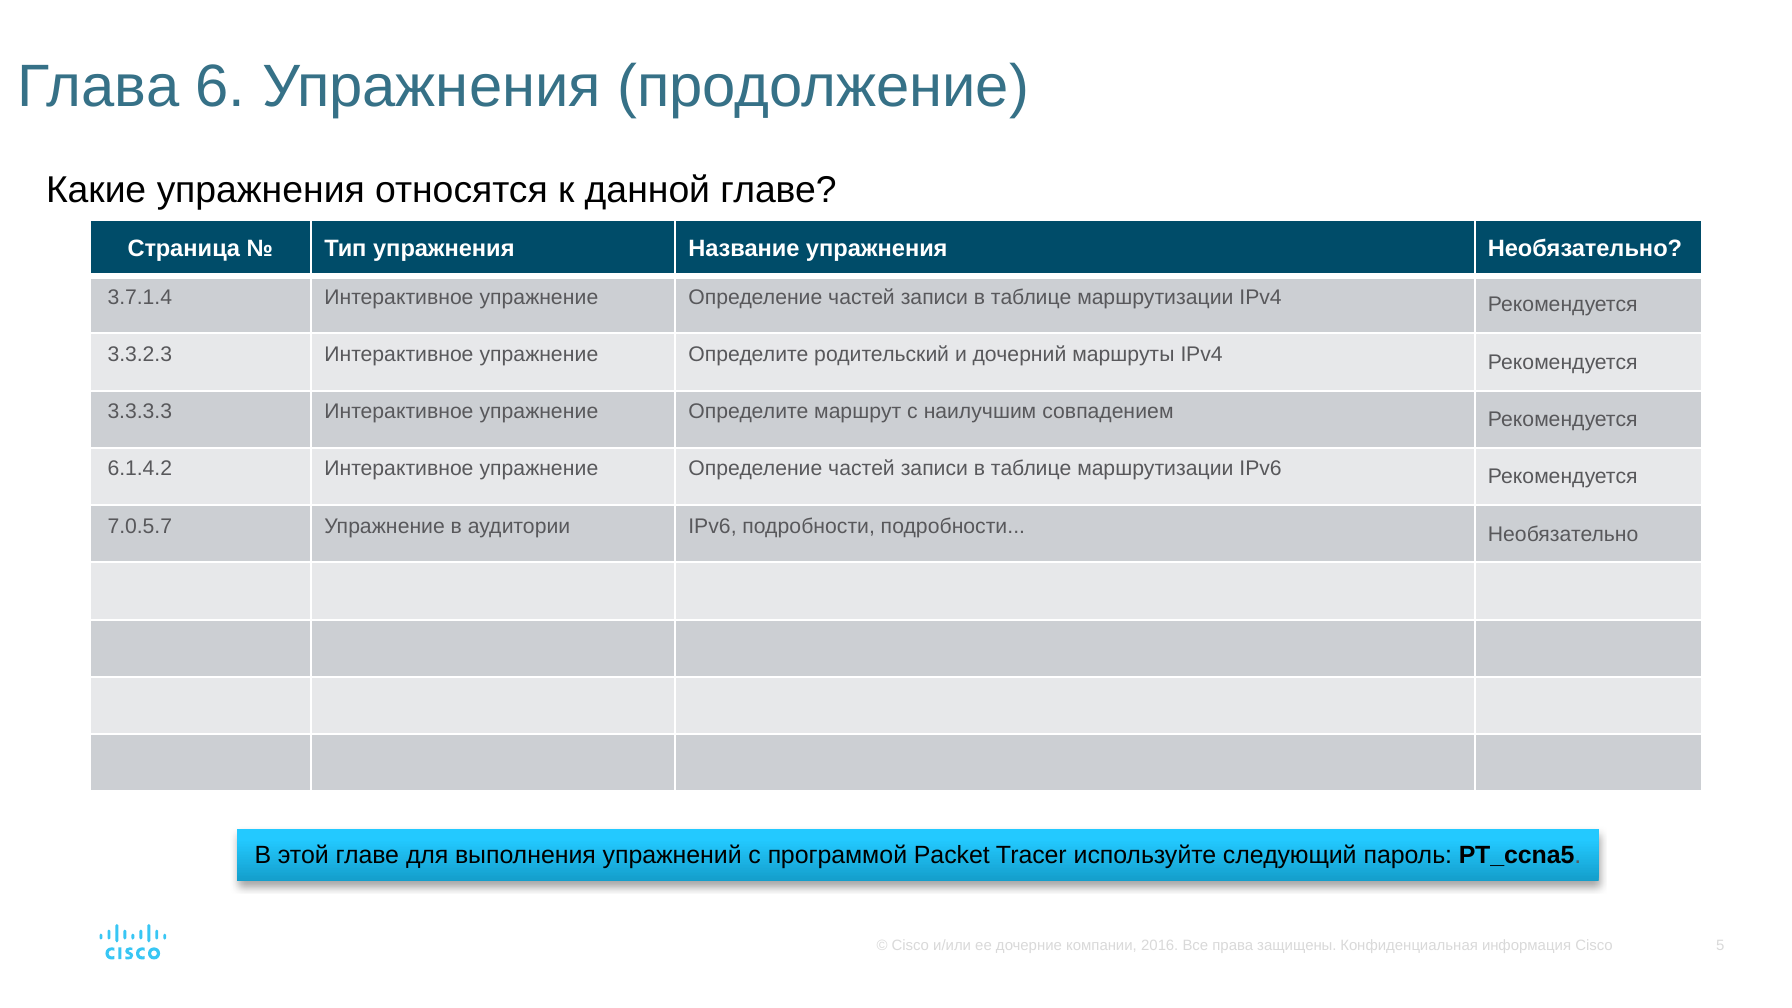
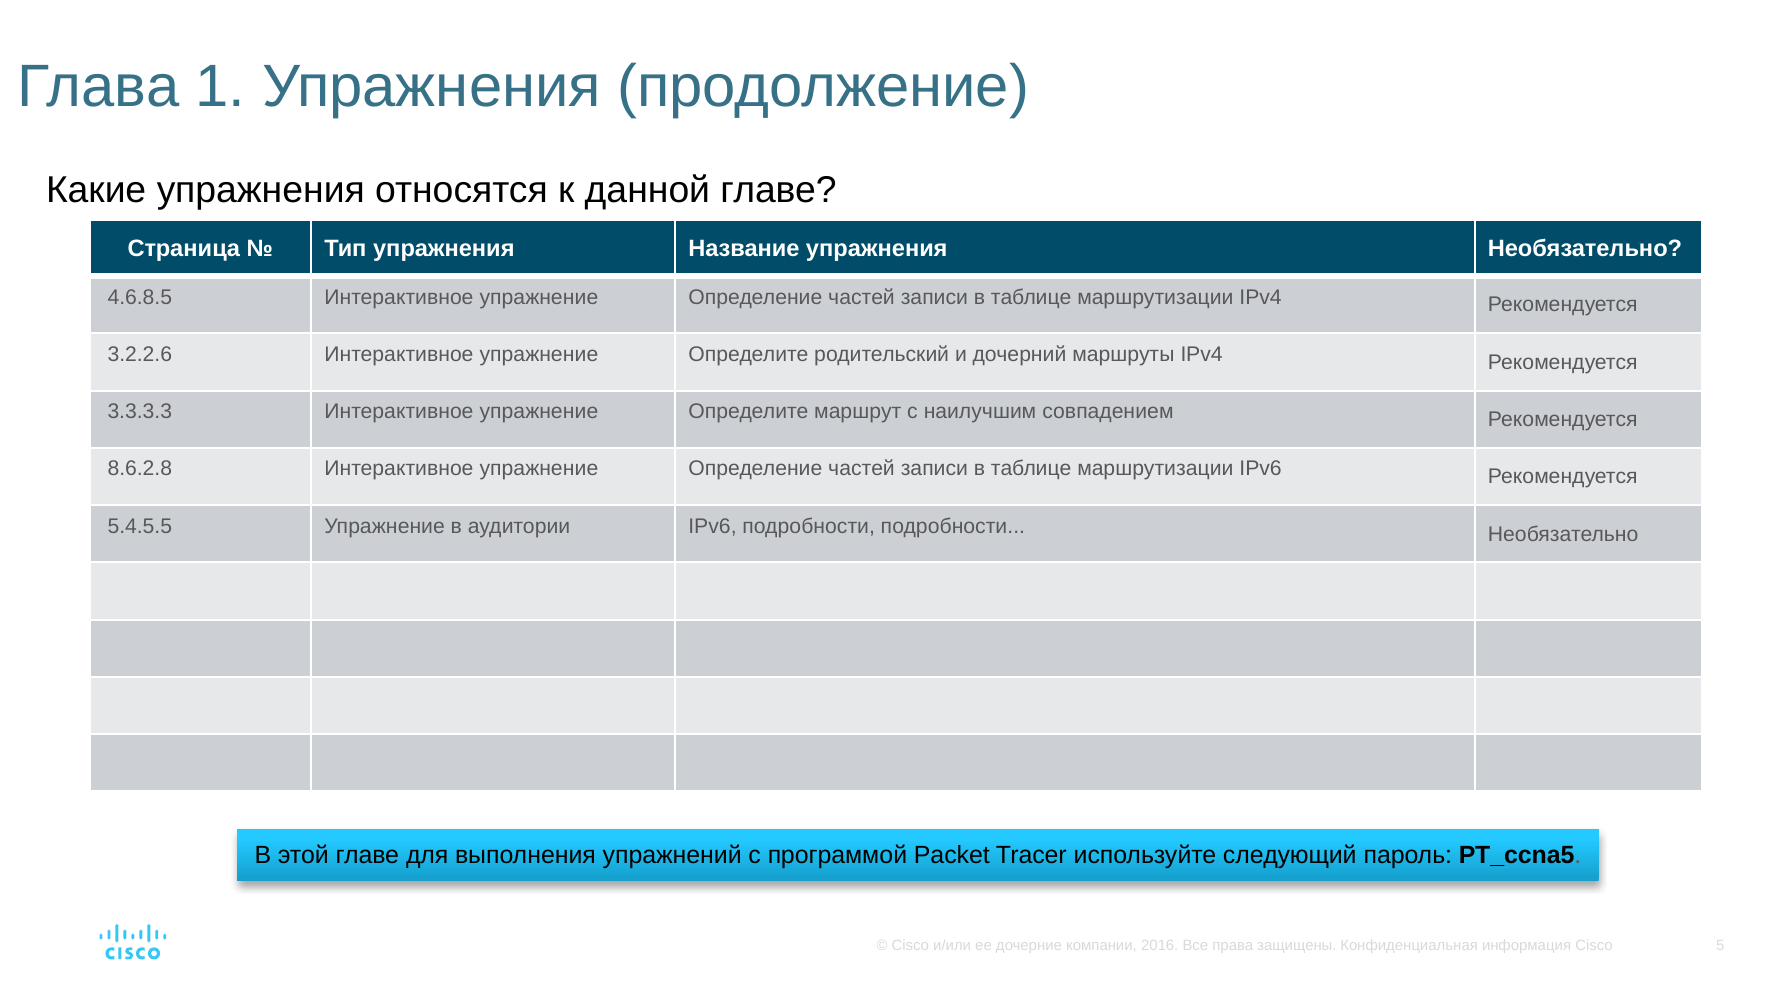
6: 6 -> 1
3.7.1.4: 3.7.1.4 -> 4.6.8.5
3.3.2.3: 3.3.2.3 -> 3.2.2.6
6.1.4.2: 6.1.4.2 -> 8.6.2.8
7.0.5.7: 7.0.5.7 -> 5.4.5.5
